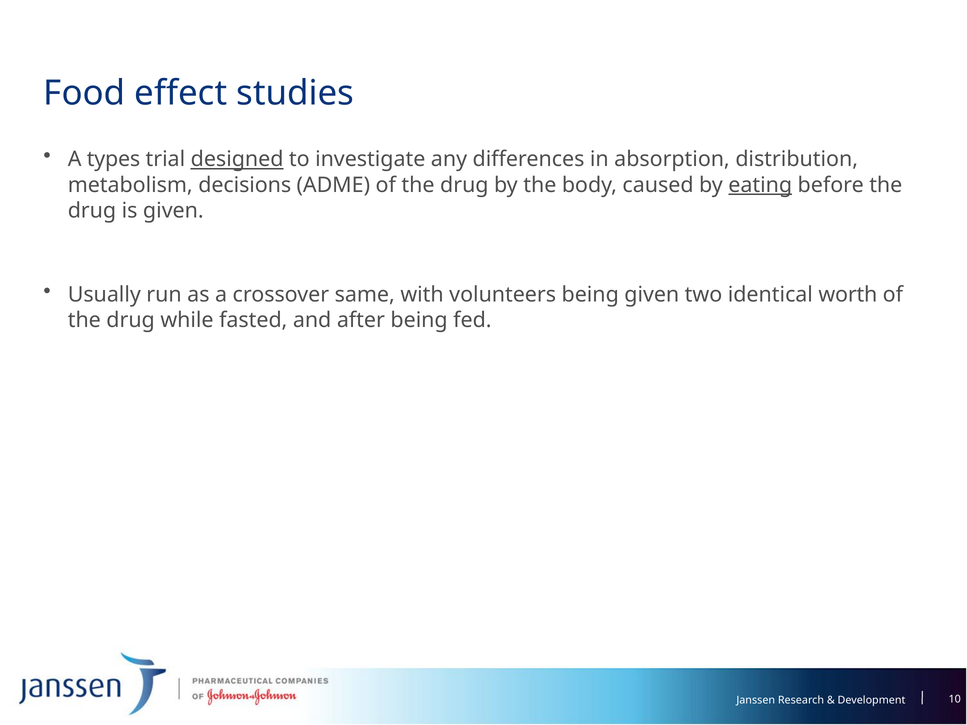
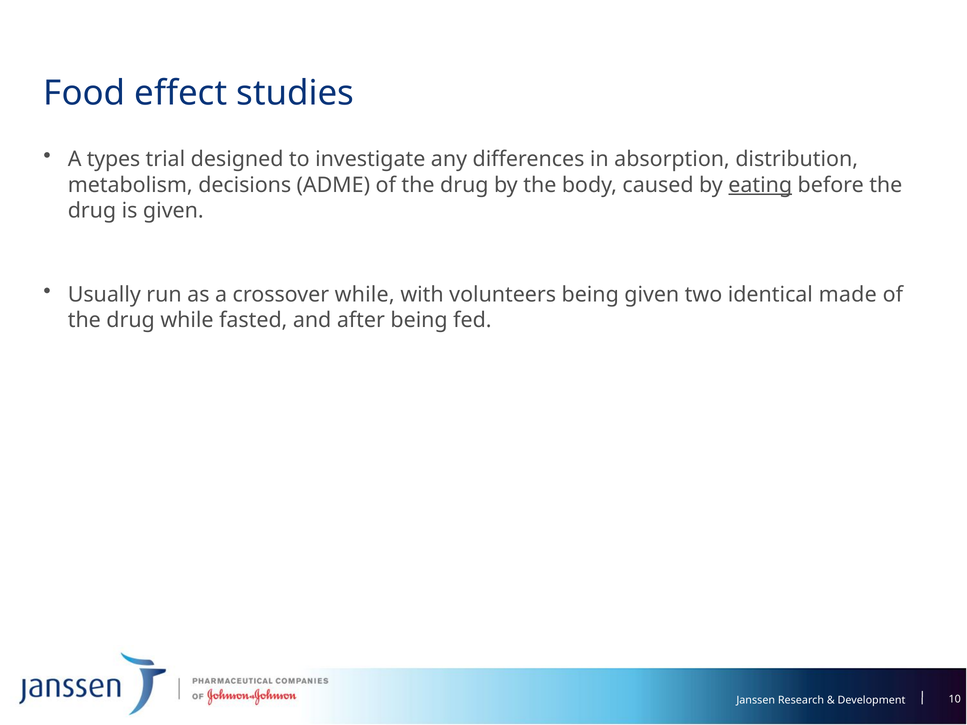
designed underline: present -> none
crossover same: same -> while
worth: worth -> made
